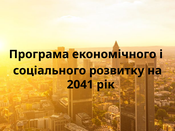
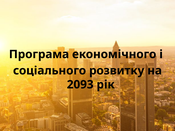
2041: 2041 -> 2093
